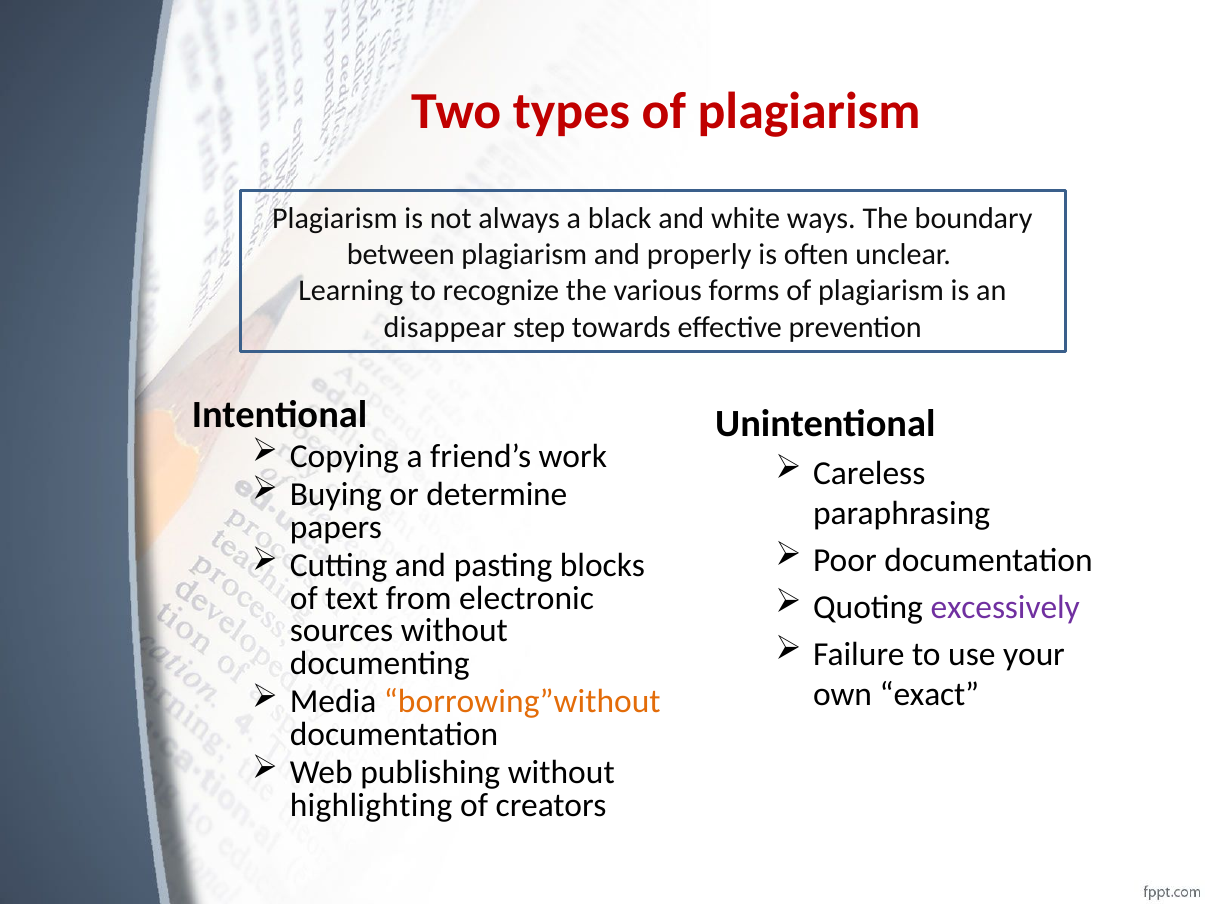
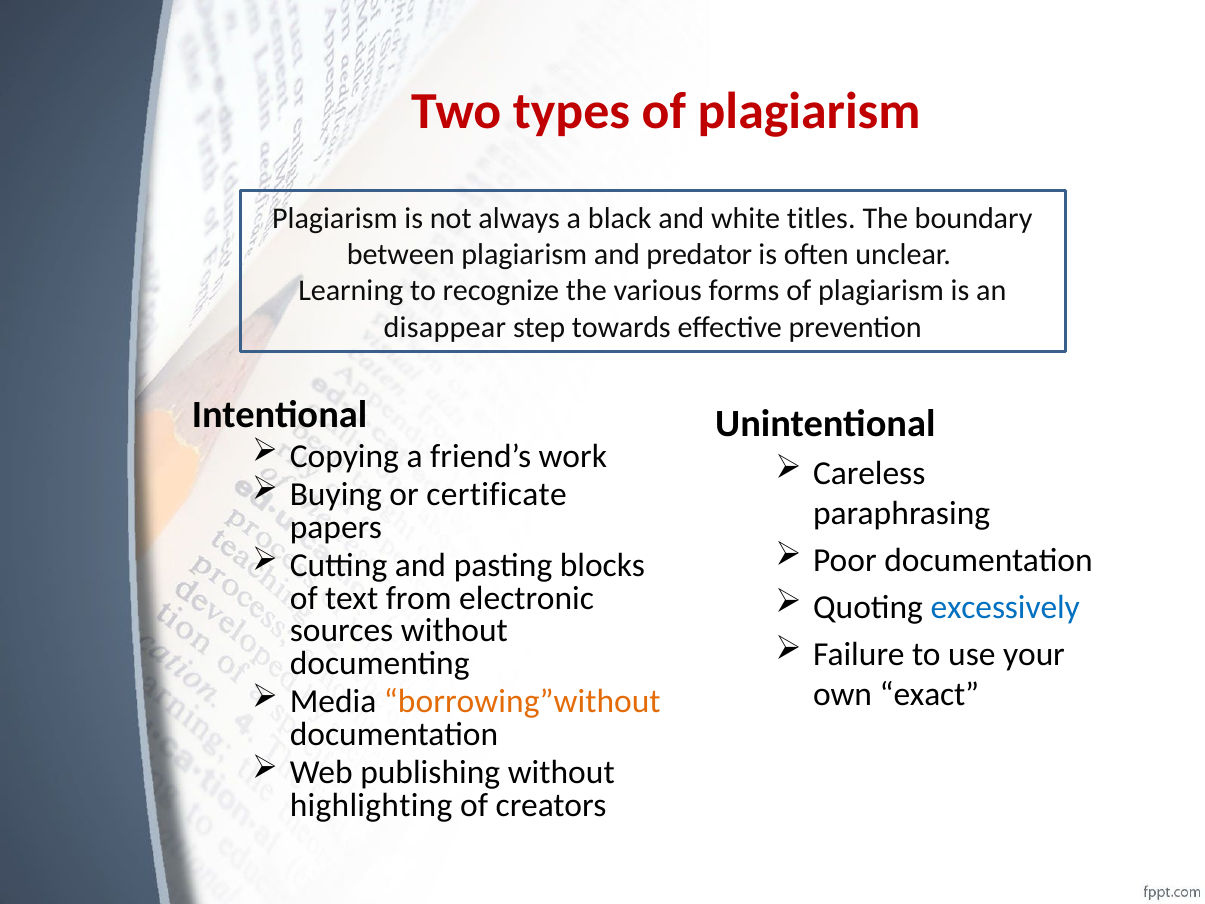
ways: ways -> titles
properly: properly -> predator
determine: determine -> certificate
excessively colour: purple -> blue
